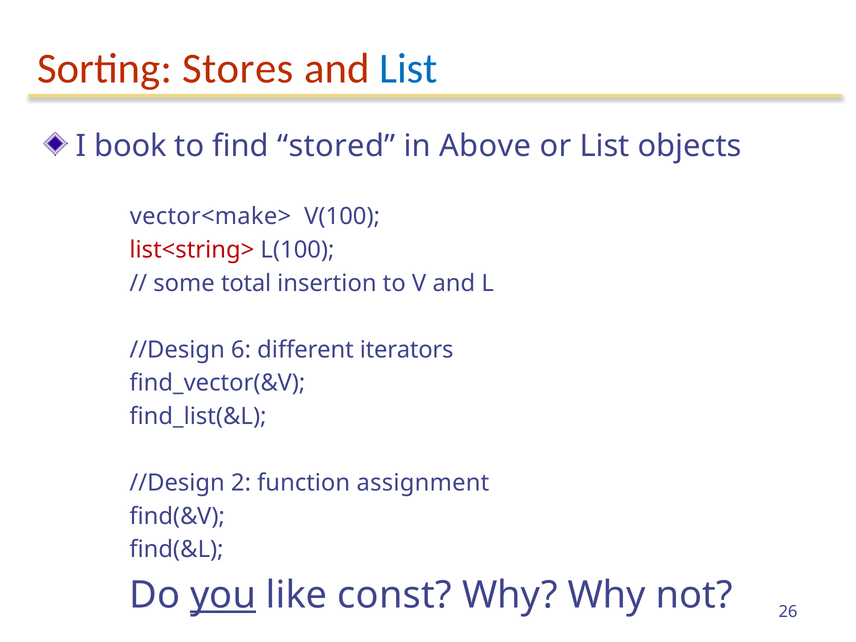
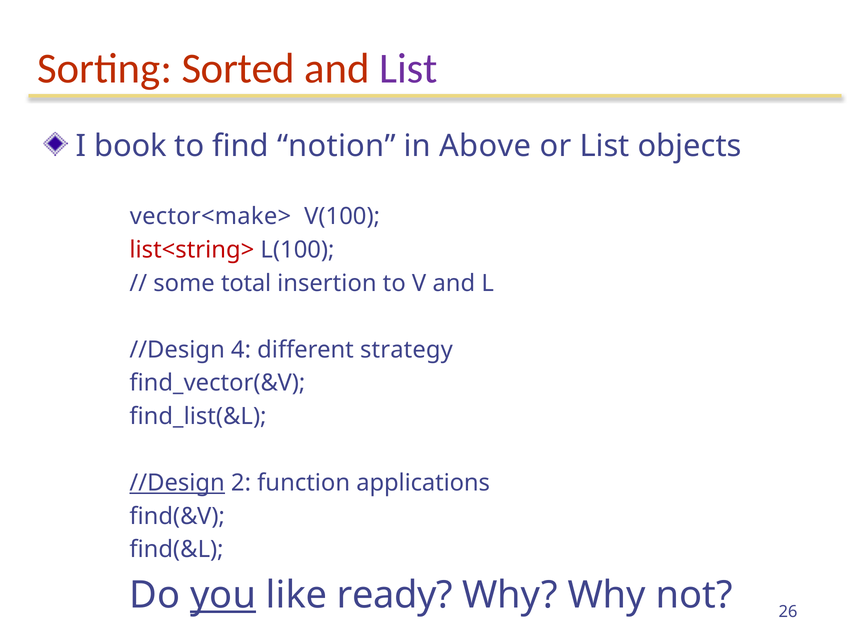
Stores: Stores -> Sorted
List at (409, 69) colour: blue -> purple
stored: stored -> notion
6: 6 -> 4
iterators: iterators -> strategy
//Design at (177, 483) underline: none -> present
assignment: assignment -> applications
const: const -> ready
